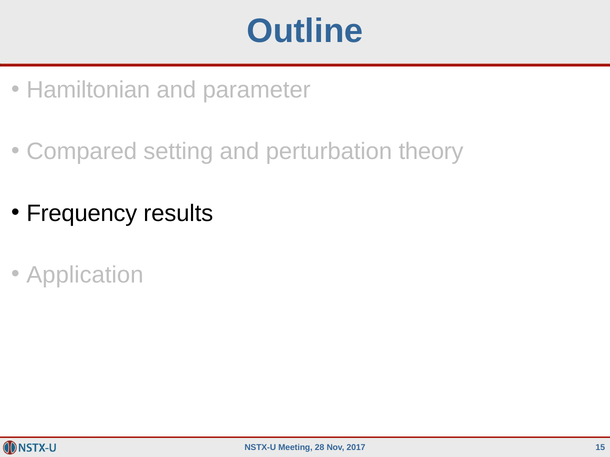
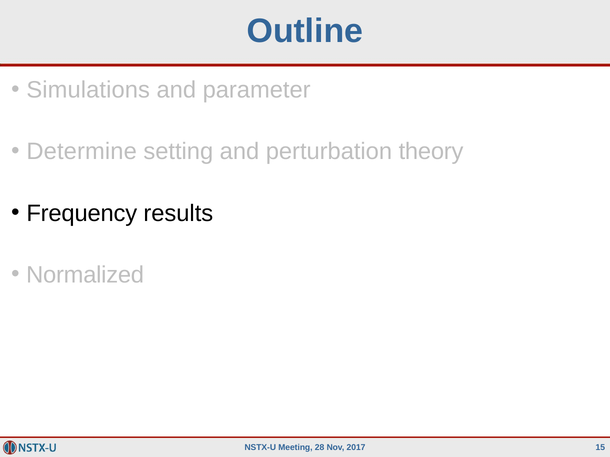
Hamiltonian: Hamiltonian -> Simulations
Compared: Compared -> Determine
Application: Application -> Normalized
